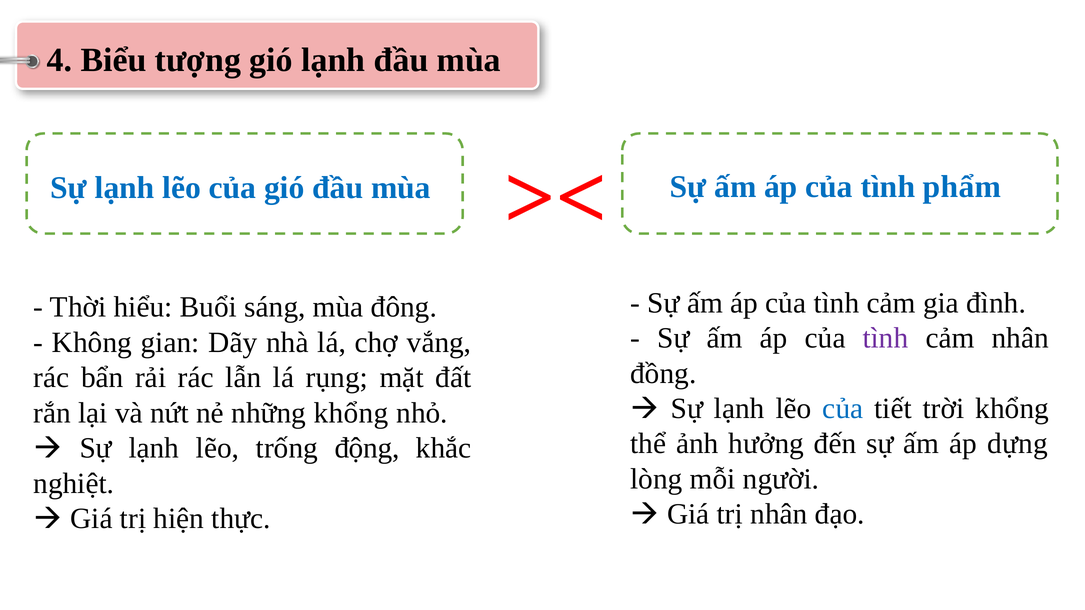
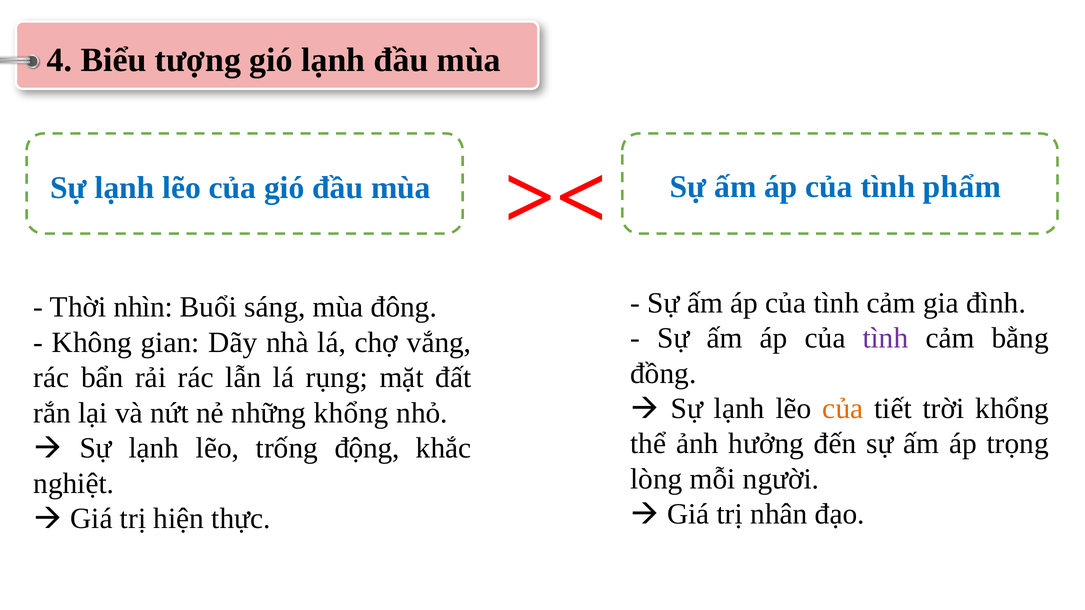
hiểu: hiểu -> nhìn
cảm nhân: nhân -> bằng
của at (843, 409) colour: blue -> orange
dựng: dựng -> trọng
